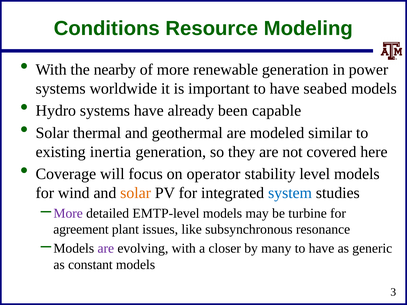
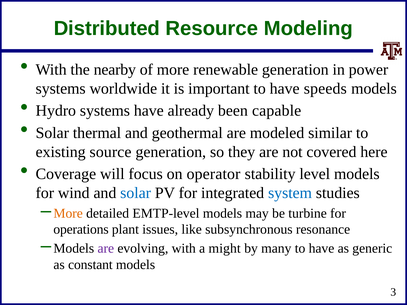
Conditions: Conditions -> Distributed
seabed: seabed -> speeds
inertia: inertia -> source
solar at (136, 193) colour: orange -> blue
More at (68, 213) colour: purple -> orange
agreement: agreement -> operations
closer: closer -> might
